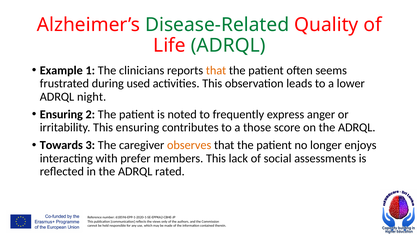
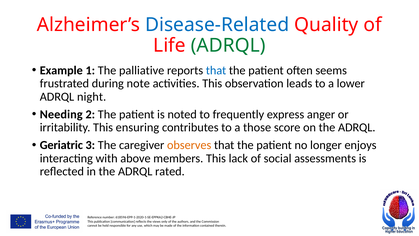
Disease-Related colour: green -> blue
clinicians: clinicians -> palliative
that at (216, 70) colour: orange -> blue
used: used -> note
Ensuring at (61, 114): Ensuring -> Needing
Towards: Towards -> Geriatric
prefer: prefer -> above
